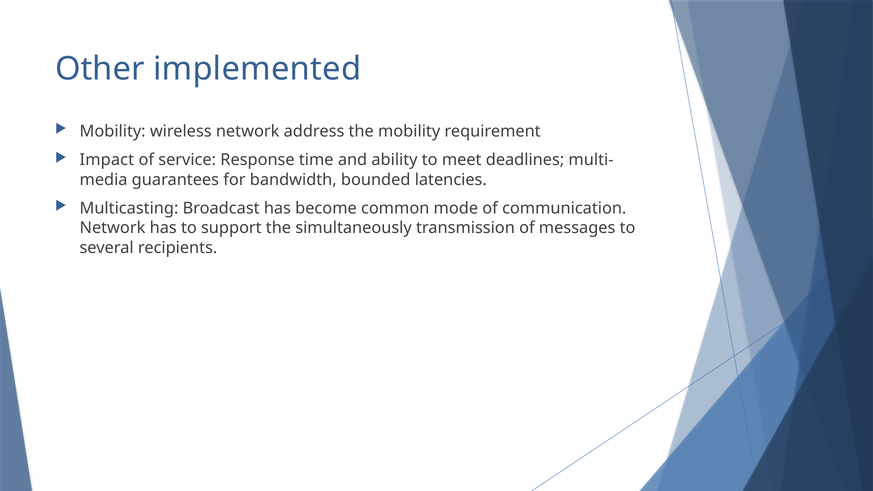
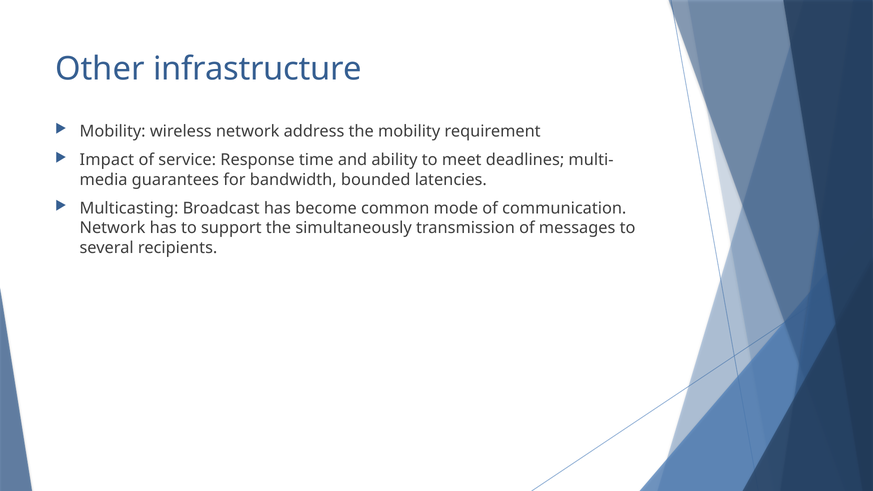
implemented: implemented -> infrastructure
